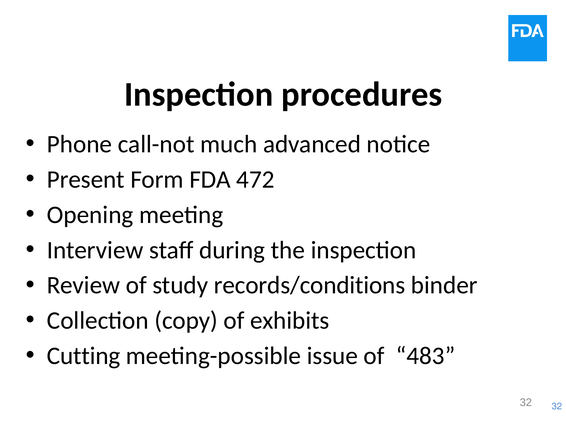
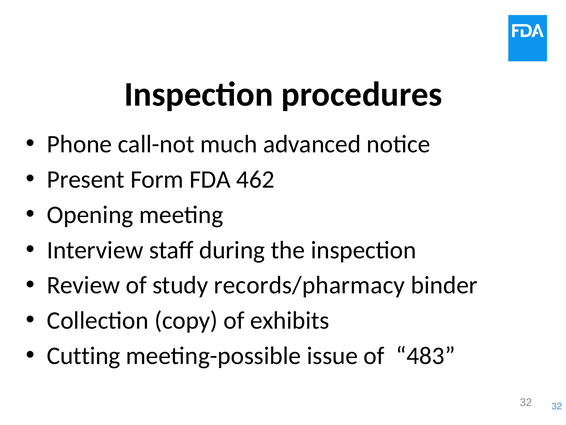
472: 472 -> 462
records/conditions: records/conditions -> records/pharmacy
